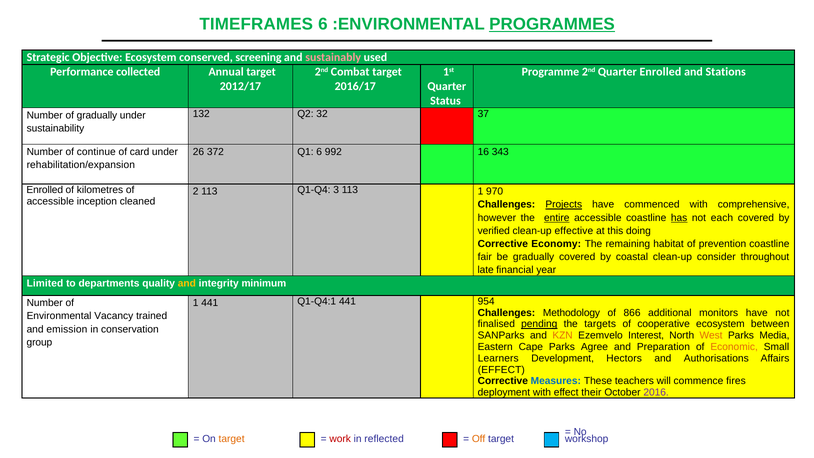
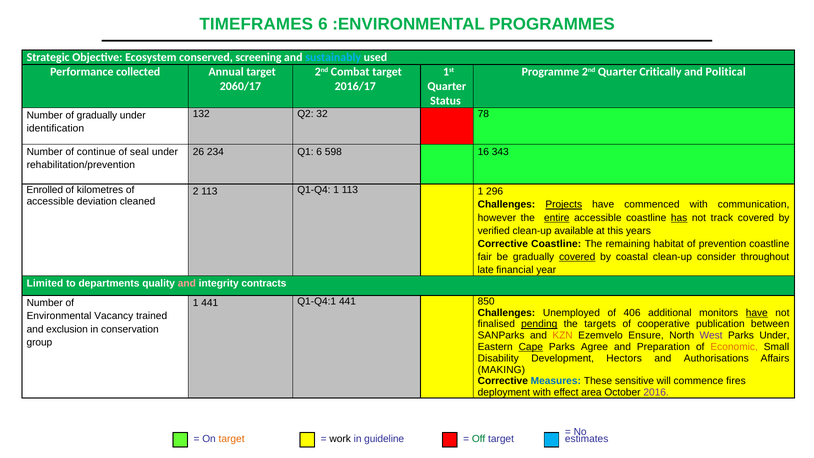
PROGRAMMES underline: present -> none
sustainably colour: pink -> light blue
Quarter Enrolled: Enrolled -> Critically
Stations: Stations -> Political
2012/17: 2012/17 -> 2060/17
37: 37 -> 78
sustainability: sustainability -> identification
card: card -> seal
372: 372 -> 234
992: 992 -> 598
rehabilitation/expansion: rehabilitation/expansion -> rehabilitation/prevention
Q1-Q4 3: 3 -> 1
970: 970 -> 296
inception: inception -> deviation
comprehensive: comprehensive -> communication
each: each -> track
effective: effective -> available
doing: doing -> years
Corrective Economy: Economy -> Coastline
covered at (577, 257) underline: none -> present
and at (187, 283) colour: yellow -> pink
minimum: minimum -> contracts
954: 954 -> 850
Methodology: Methodology -> Unemployed
866: 866 -> 406
have at (757, 313) underline: none -> present
cooperative ecosystem: ecosystem -> publication
emission: emission -> exclusion
Interest: Interest -> Ensure
West colour: orange -> purple
Parks Media: Media -> Under
Cape underline: none -> present
Learners: Learners -> Disability
EFFECT at (501, 370): EFFECT -> MAKING
teachers: teachers -> sensitive
their: their -> area
work colour: red -> black
reflected: reflected -> guideline
Off colour: orange -> green
workshop: workshop -> estimates
